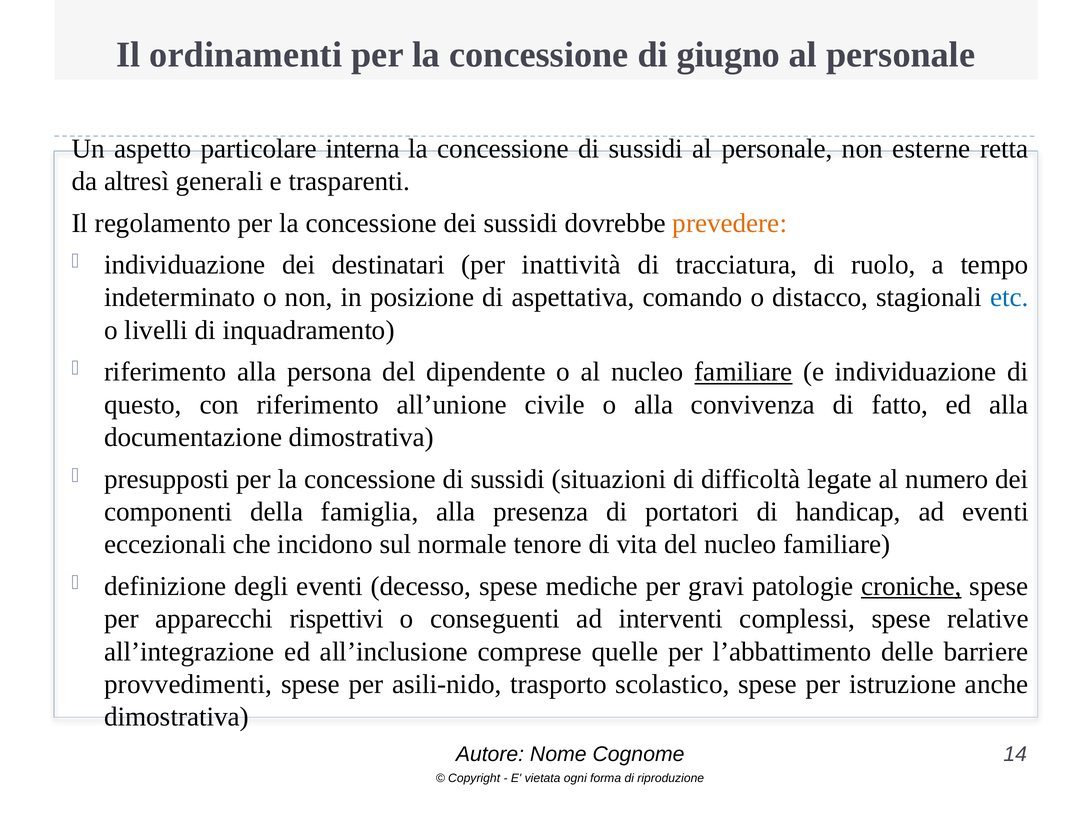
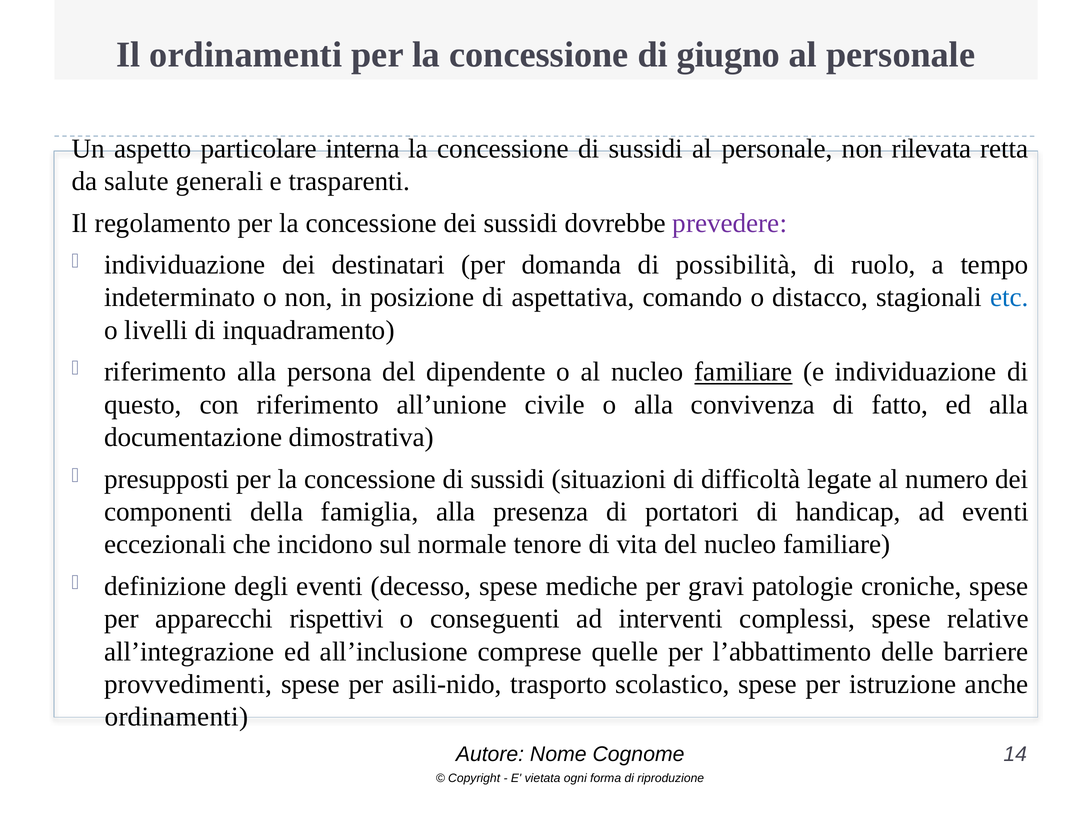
esterne: esterne -> rilevata
altresì: altresì -> salute
prevedere colour: orange -> purple
inattività: inattività -> domanda
tracciatura: tracciatura -> possibilità
croniche underline: present -> none
dimostrativa at (177, 717): dimostrativa -> ordinamenti
